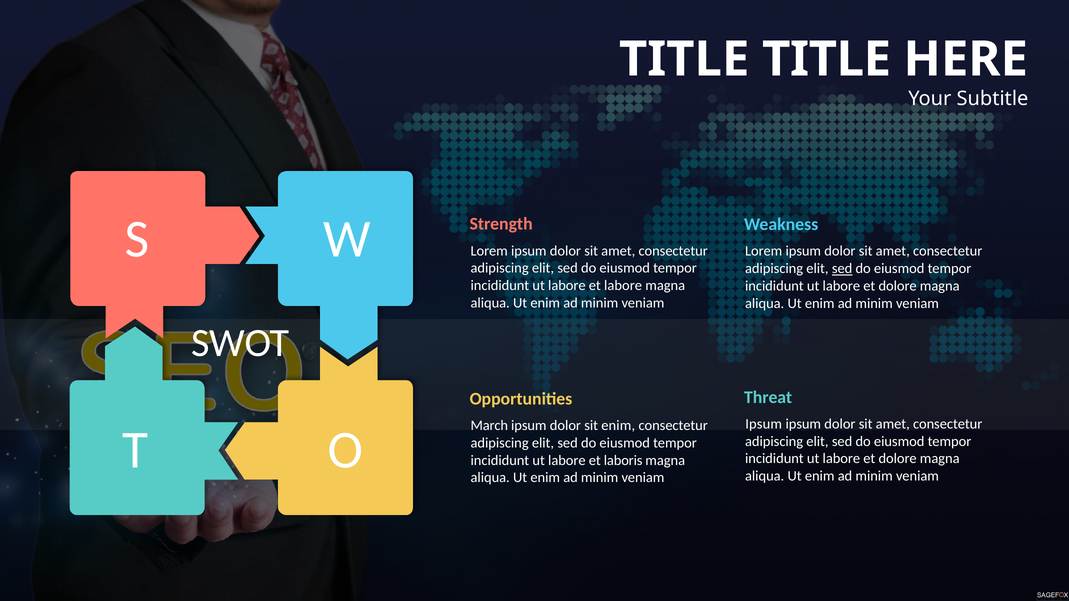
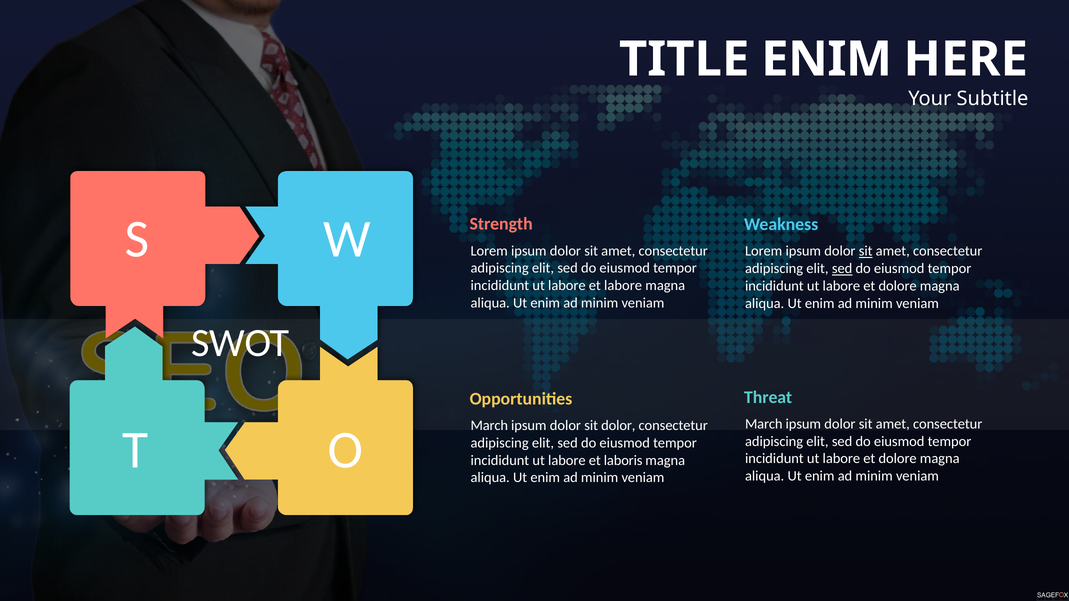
TITLE TITLE: TITLE -> ENIM
sit at (866, 251) underline: none -> present
Ipsum at (764, 424): Ipsum -> March
sit enim: enim -> dolor
